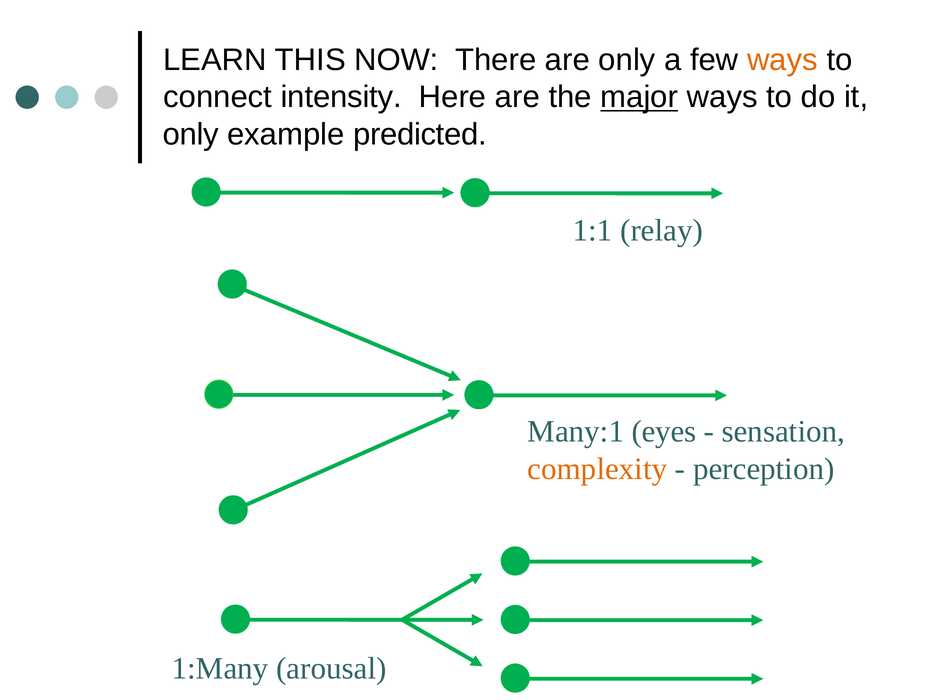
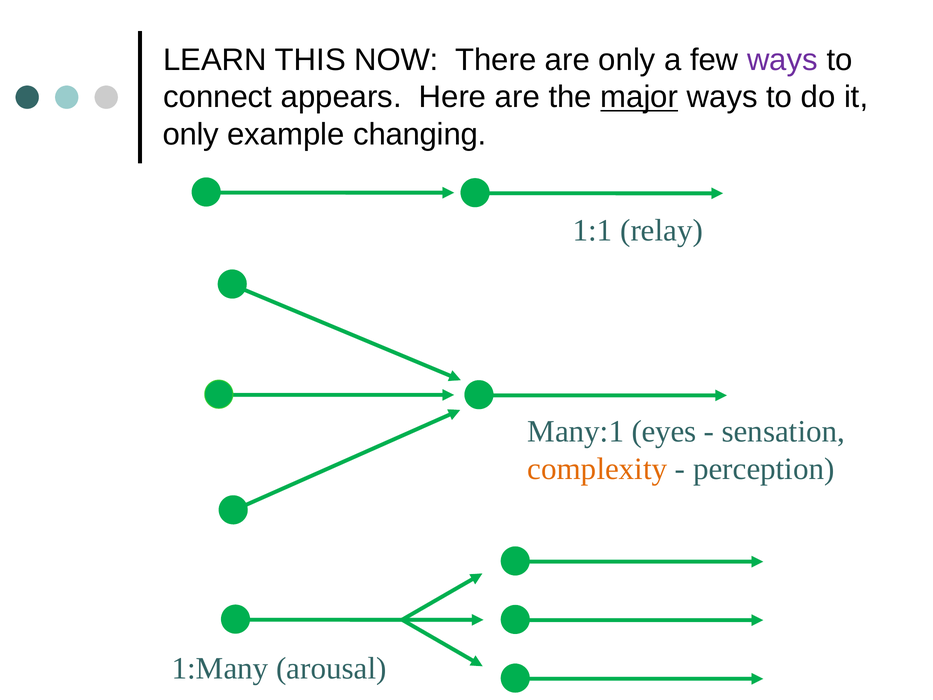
ways at (782, 60) colour: orange -> purple
intensity: intensity -> appears
predicted: predicted -> changing
